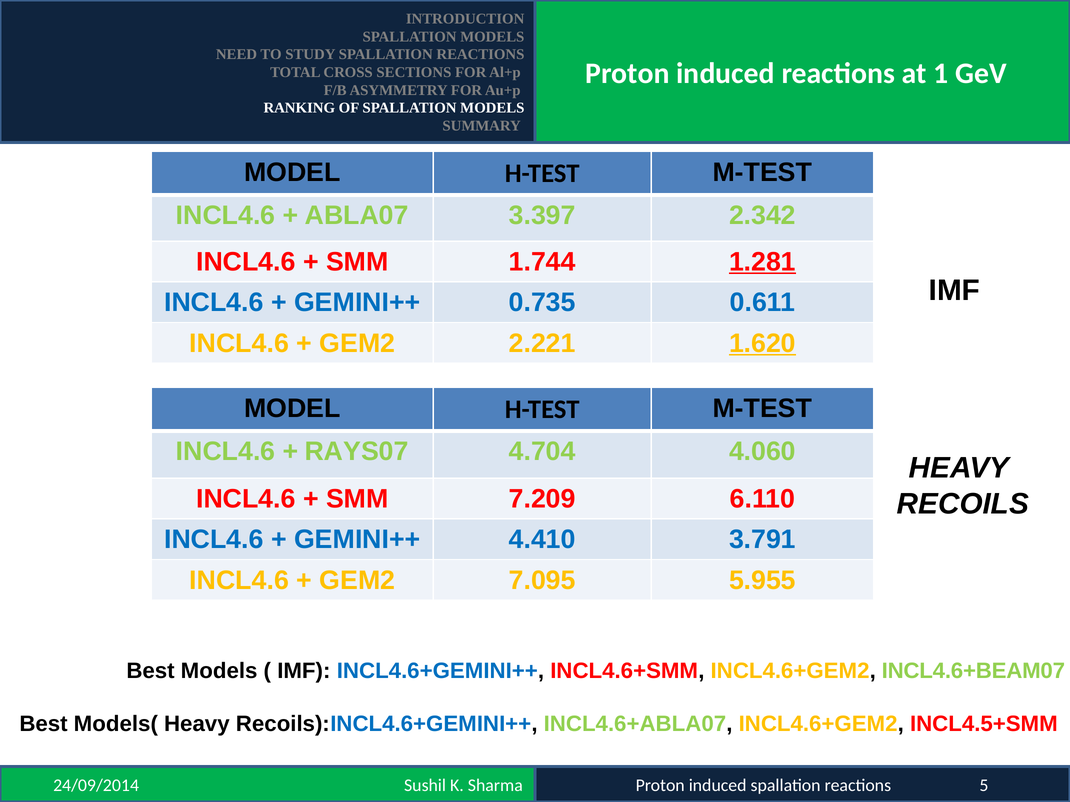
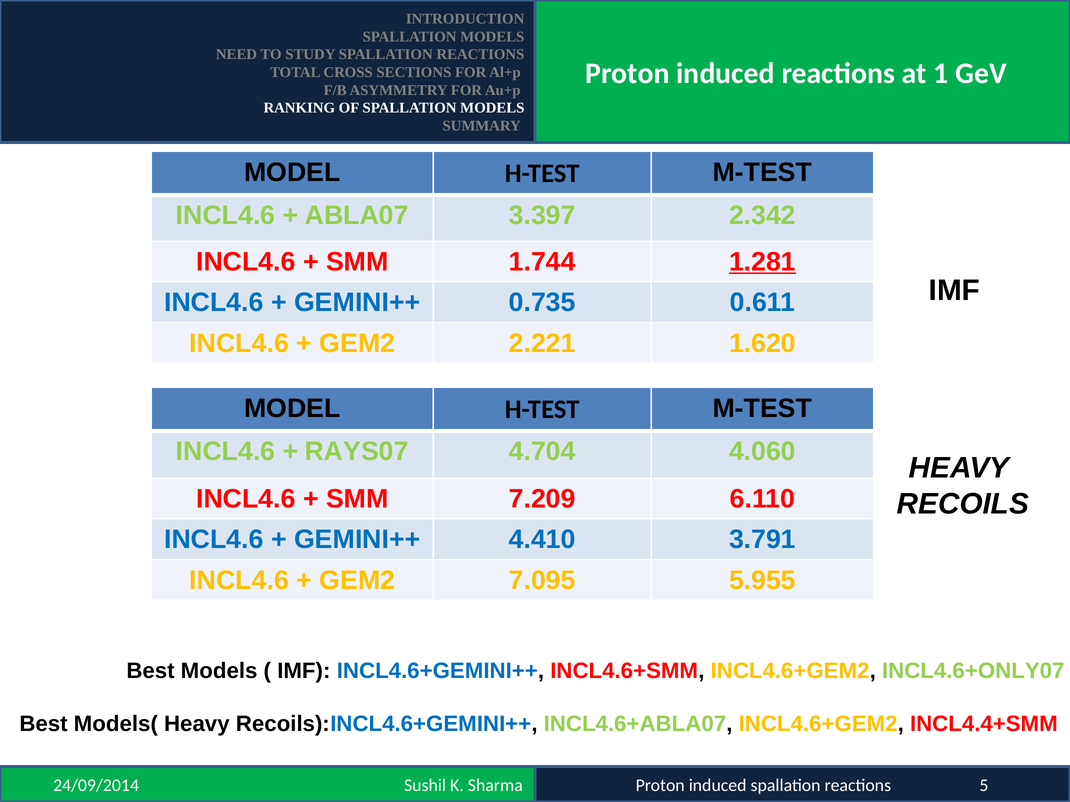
1.620 underline: present -> none
INCL4.6+BEAM07: INCL4.6+BEAM07 -> INCL4.6+ONLY07
INCL4.5+SMM: INCL4.5+SMM -> INCL4.4+SMM
